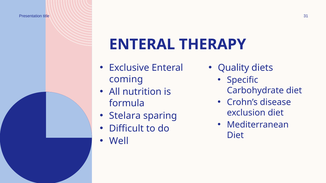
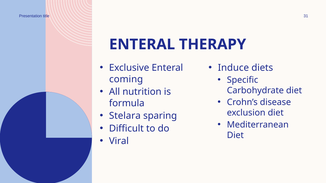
Quality: Quality -> Induce
Well: Well -> Viral
